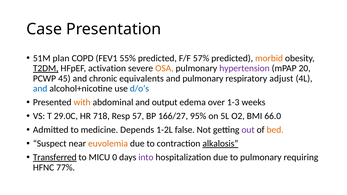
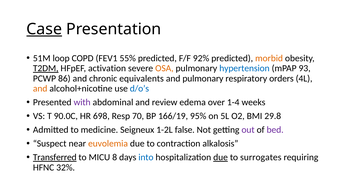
Case underline: none -> present
plan: plan -> loop
57%: 57% -> 92%
hypertension colour: purple -> blue
20: 20 -> 93
45: 45 -> 86
adjust: adjust -> orders
and at (40, 89) colour: blue -> orange
with colour: orange -> purple
output: output -> review
1-3: 1-3 -> 1-4
29.0C: 29.0C -> 90.0C
718: 718 -> 698
57: 57 -> 70
166/27: 166/27 -> 166/19
66.0: 66.0 -> 29.8
Depends: Depends -> Seigneux
bed colour: orange -> purple
alkalosis underline: present -> none
0: 0 -> 8
into colour: purple -> blue
due at (221, 158) underline: none -> present
to pulmonary: pulmonary -> surrogates
77%: 77% -> 32%
